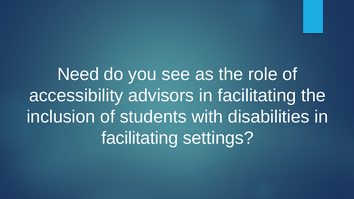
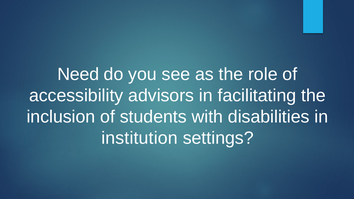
facilitating at (140, 138): facilitating -> institution
